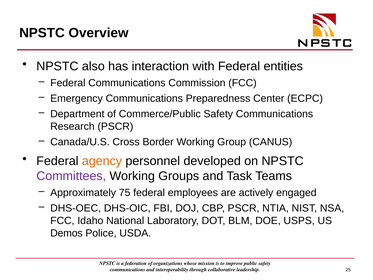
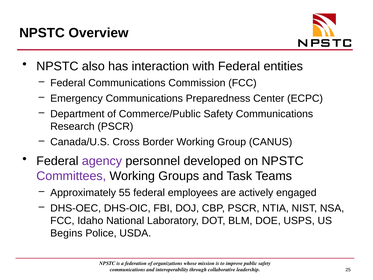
agency colour: orange -> purple
75: 75 -> 55
Demos: Demos -> Begins
